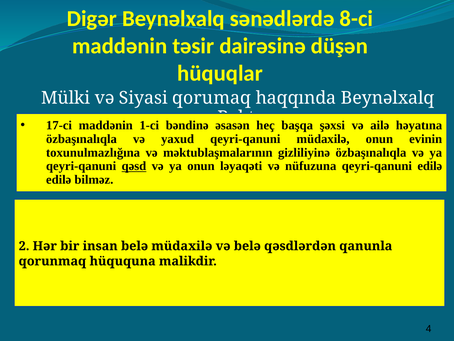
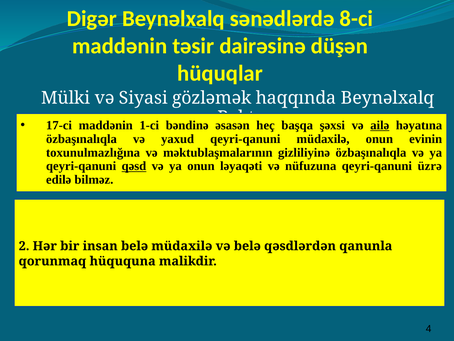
qorumaq: qorumaq -> gözləmək
ailə underline: none -> present
qeyri-qanuni edilə: edilə -> üzrə
